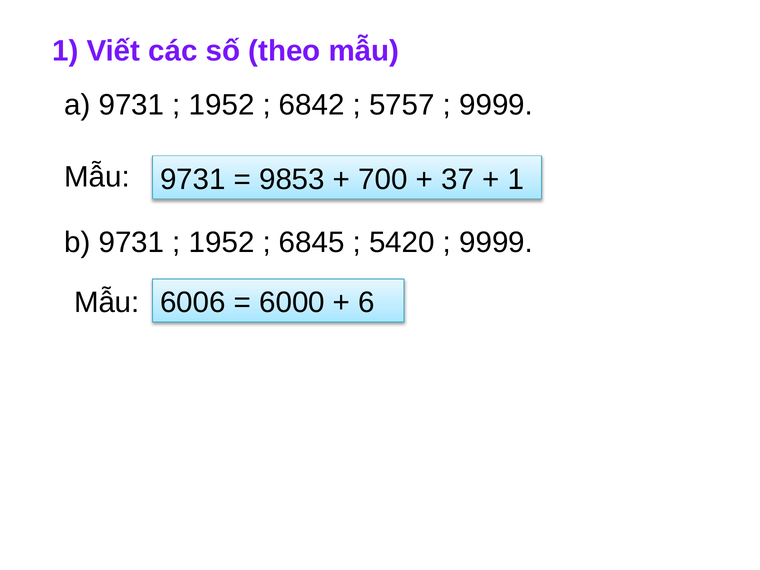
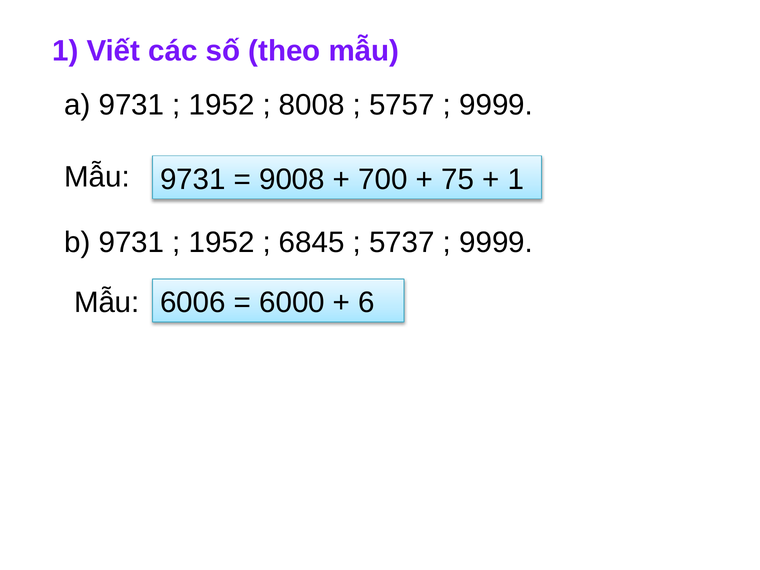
6842: 6842 -> 8008
9853: 9853 -> 9008
37: 37 -> 75
5420: 5420 -> 5737
